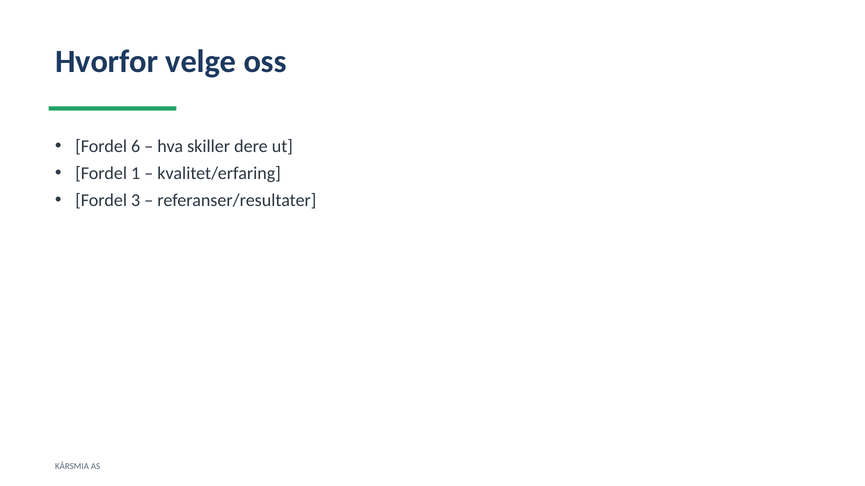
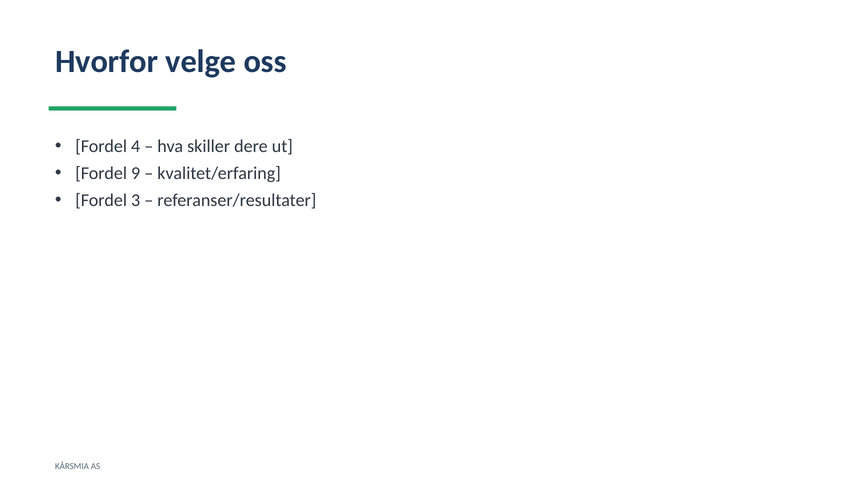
6: 6 -> 4
1: 1 -> 9
